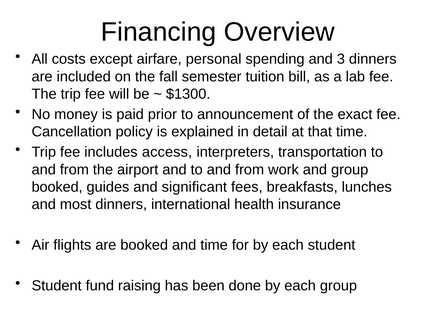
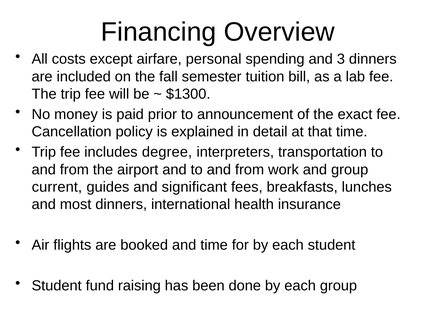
access: access -> degree
booked at (57, 187): booked -> current
